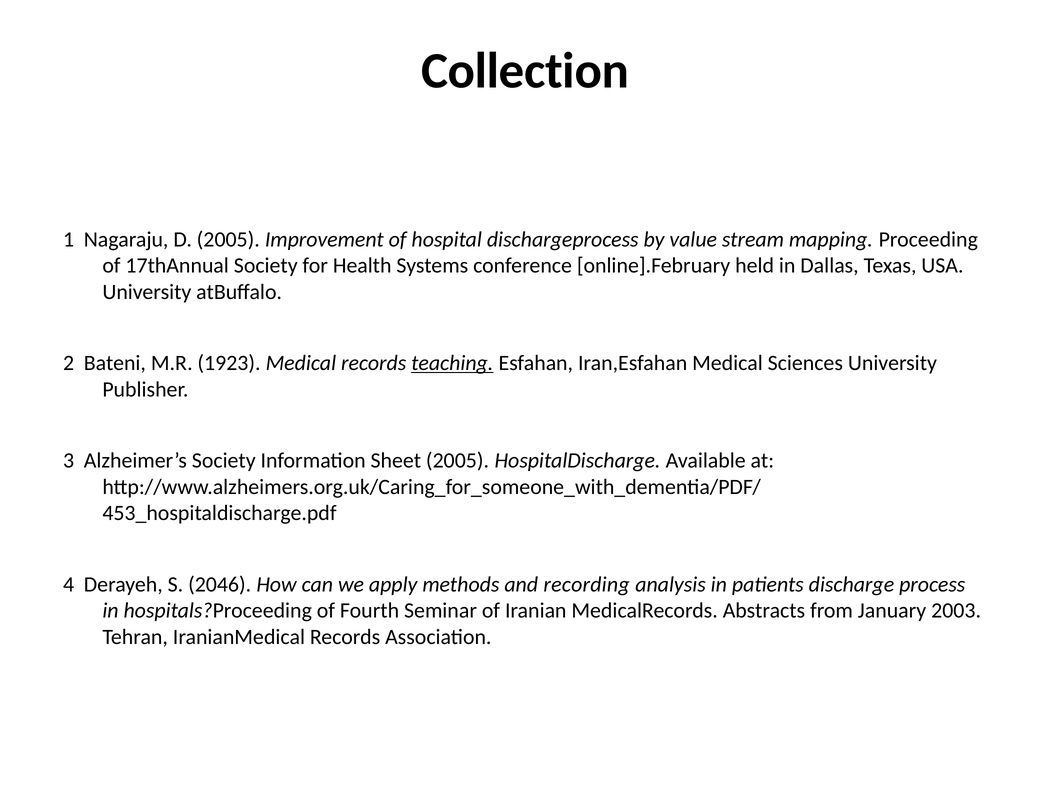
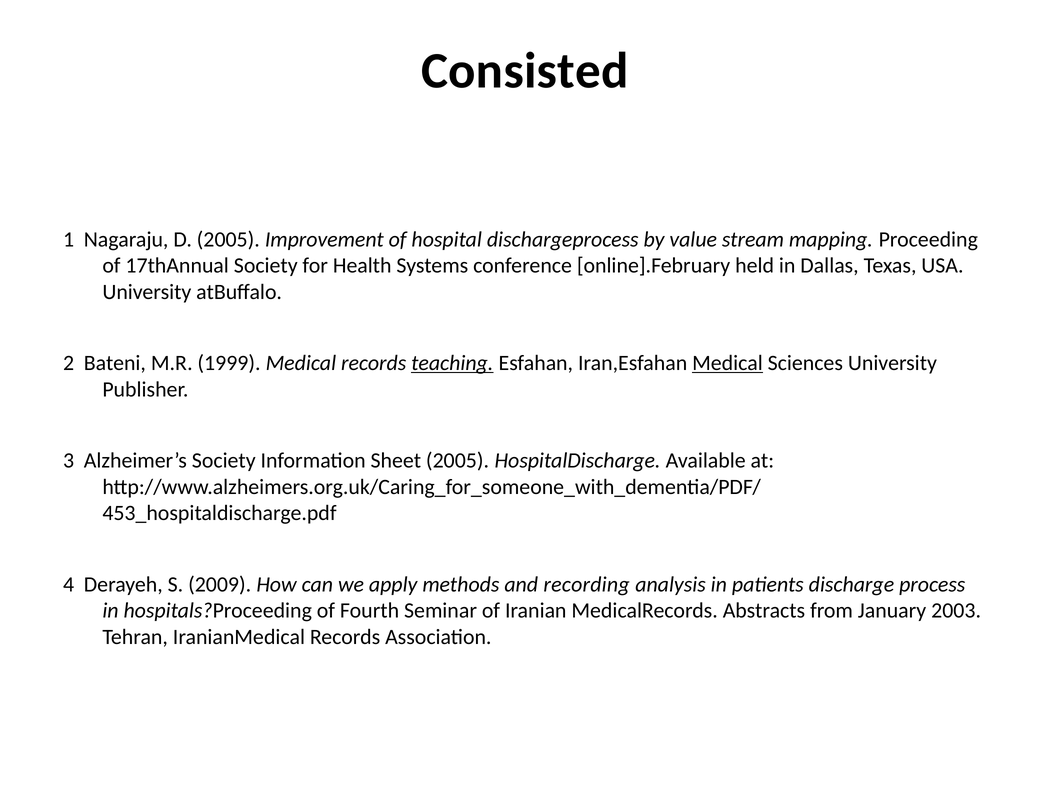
Collection: Collection -> Consisted
1923: 1923 -> 1999
Medical at (728, 363) underline: none -> present
2046: 2046 -> 2009
